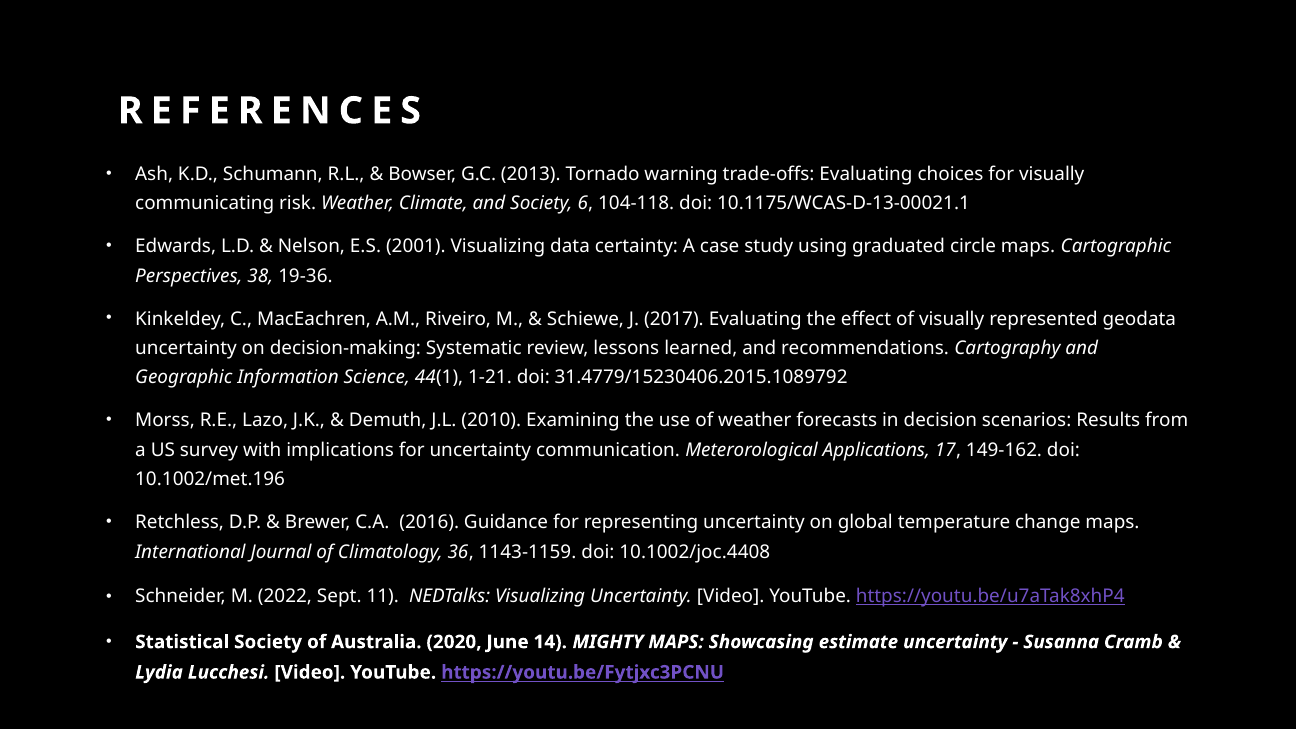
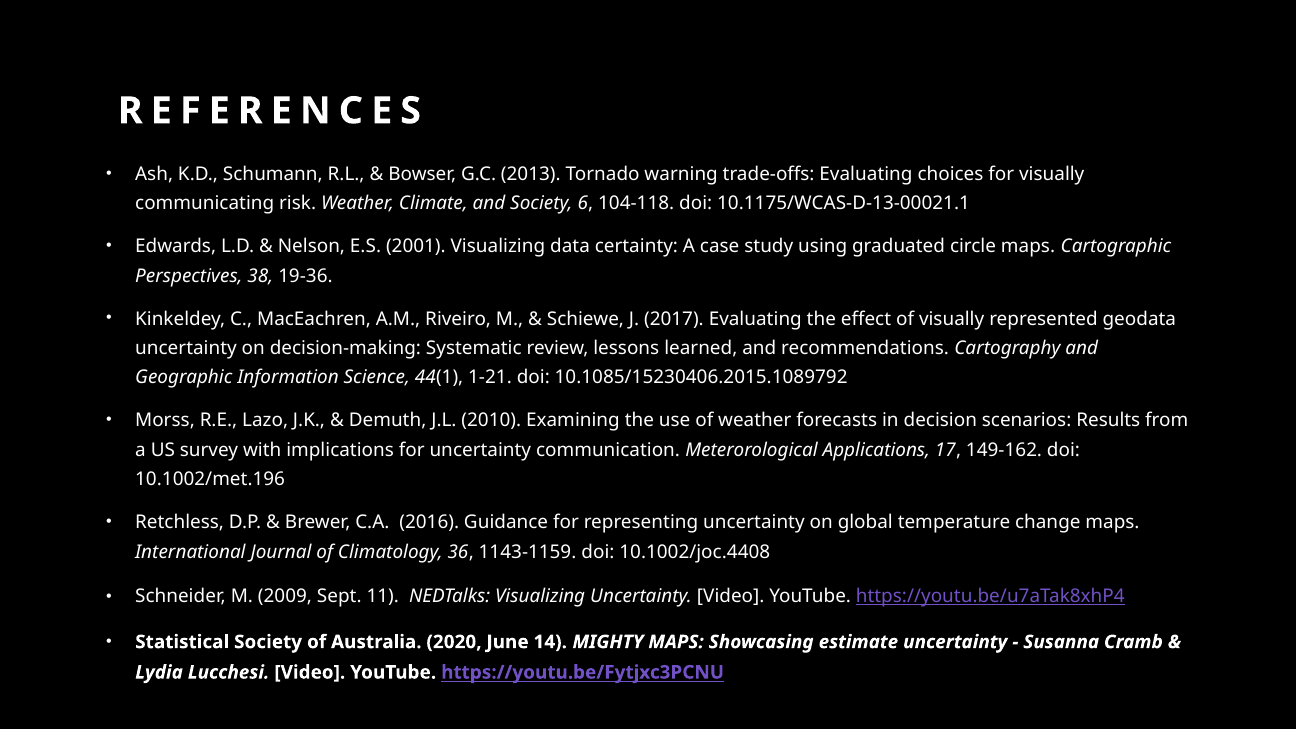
31.4779/15230406.2015.1089792: 31.4779/15230406.2015.1089792 -> 10.1085/15230406.2015.1089792
2022: 2022 -> 2009
